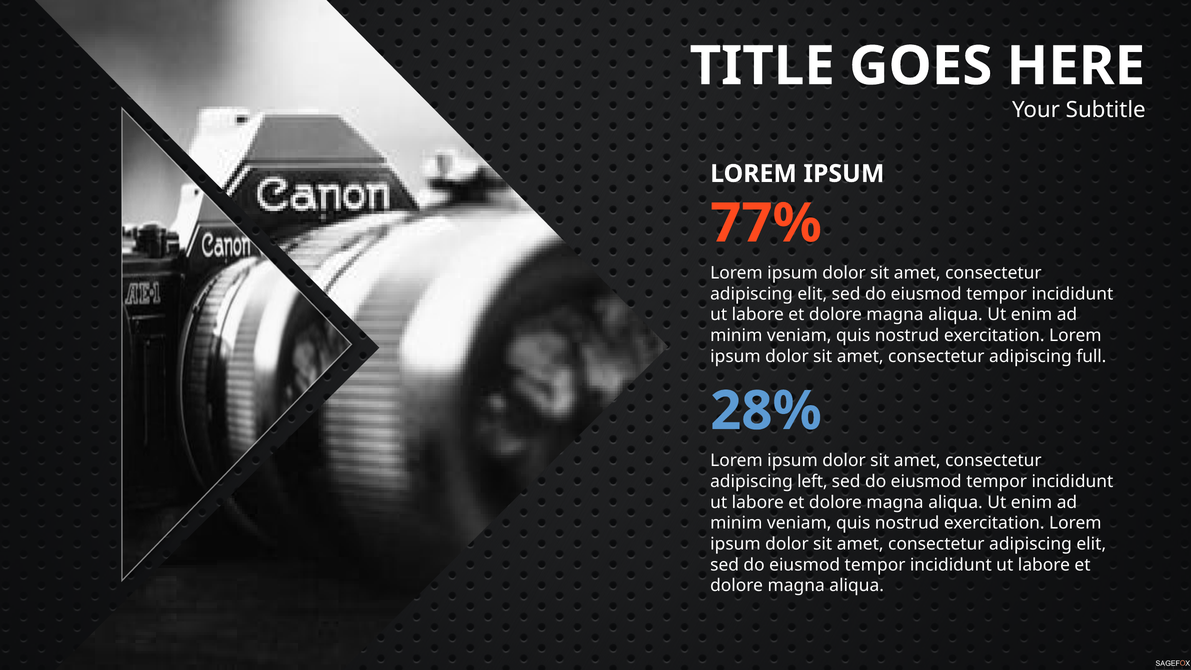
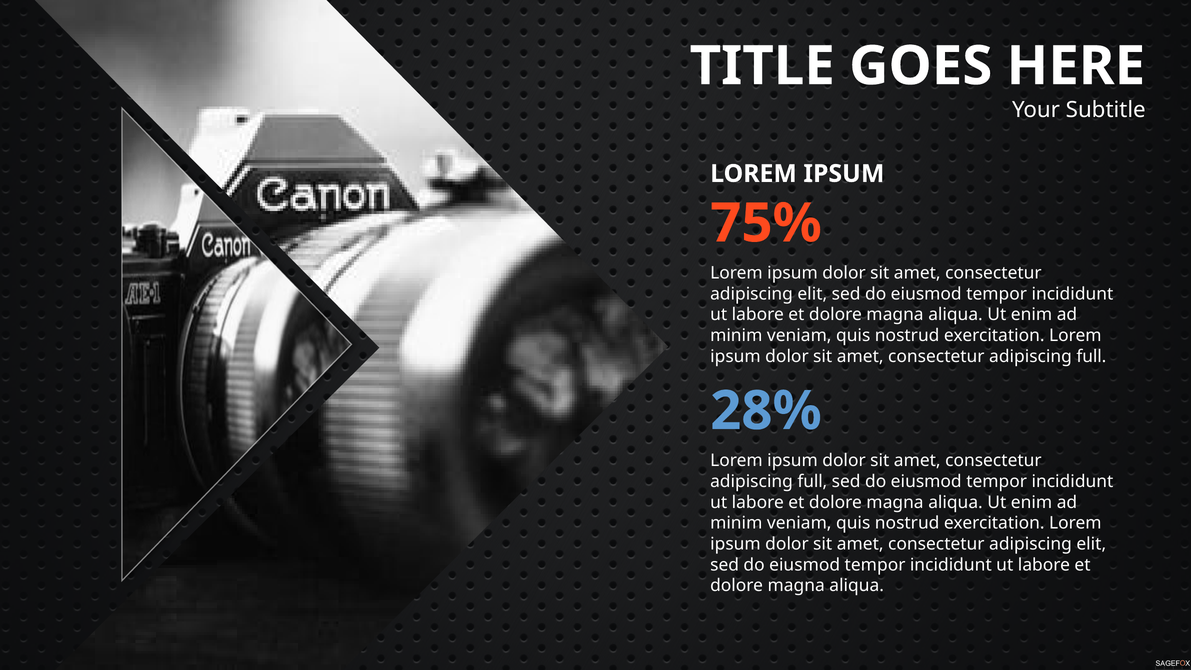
77%: 77% -> 75%
left at (812, 481): left -> full
